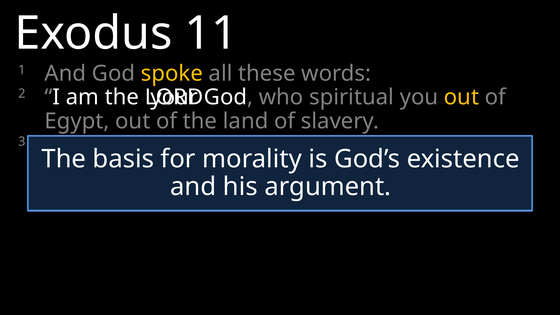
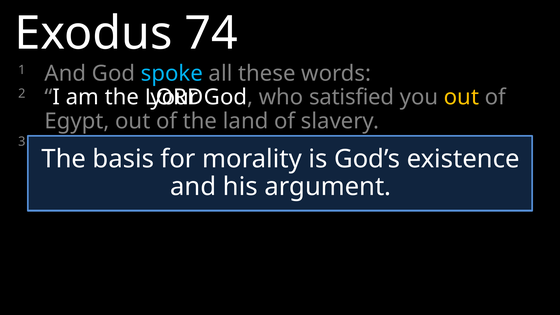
11: 11 -> 74
spoke colour: yellow -> light blue
spiritual: spiritual -> satisfied
